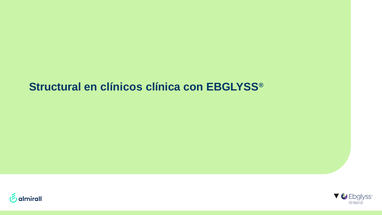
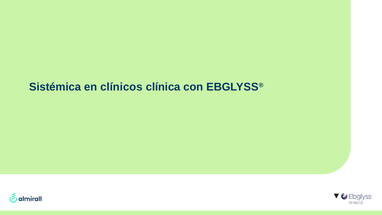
Structural: Structural -> Sistémica
